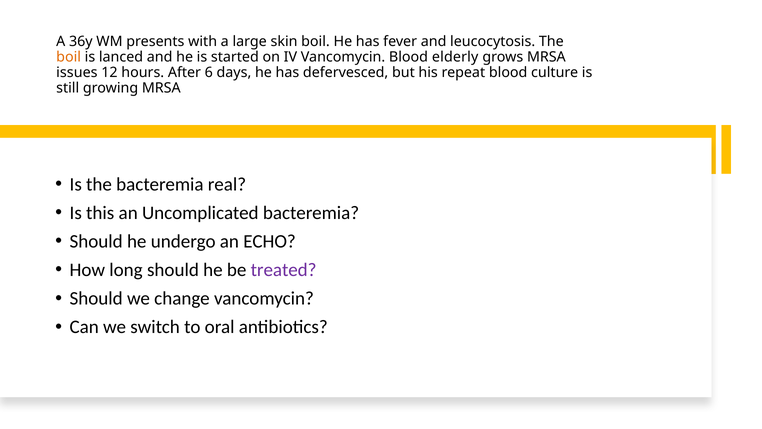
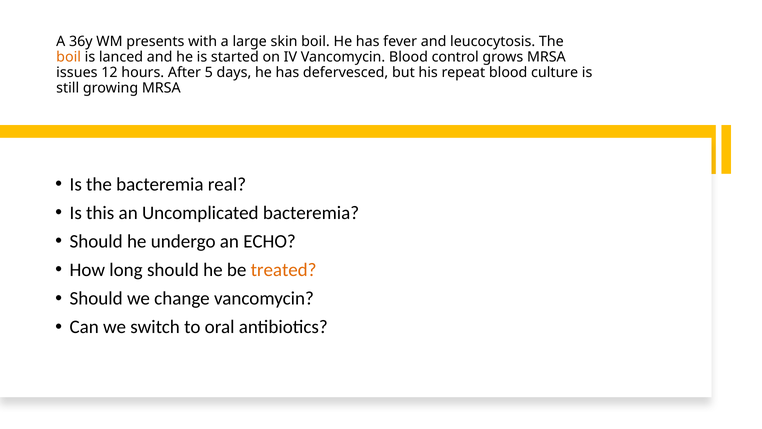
elderly: elderly -> control
6: 6 -> 5
treated colour: purple -> orange
